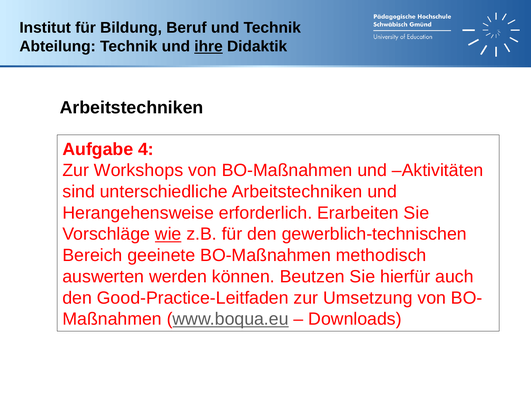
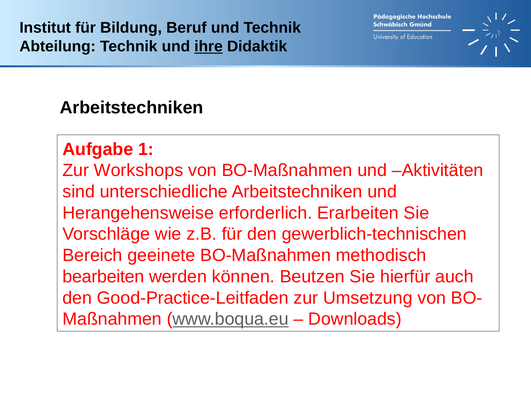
4: 4 -> 1
wie underline: present -> none
auswerten: auswerten -> bearbeiten
